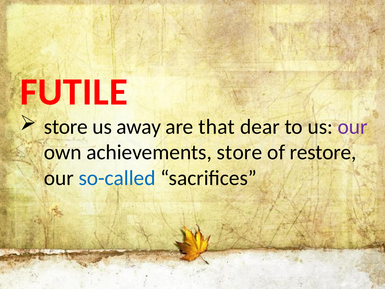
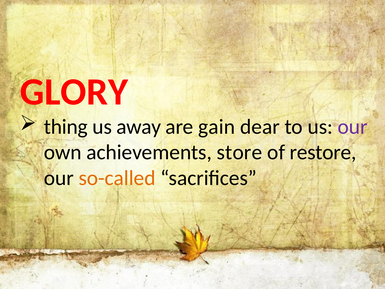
FUTILE: FUTILE -> GLORY
store at (66, 127): store -> thing
that: that -> gain
so-called colour: blue -> orange
